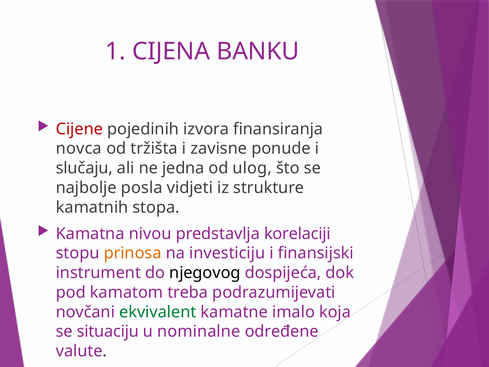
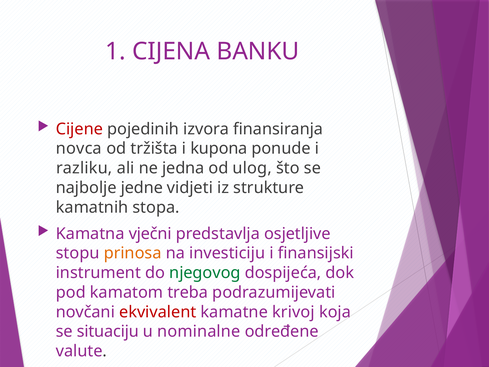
zavisne: zavisne -> kupona
slučaju: slučaju -> razliku
posla: posla -> jedne
nivou: nivou -> vječni
korelaciji: korelaciji -> osjetljive
njegovog colour: black -> green
ekvivalent colour: green -> red
imalo: imalo -> krivoj
